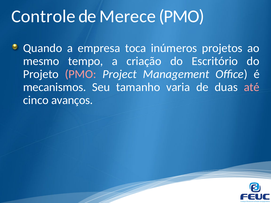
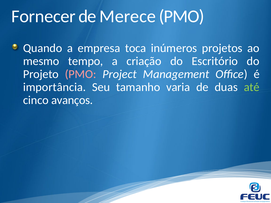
Controle: Controle -> Fornecer
mecanismos: mecanismos -> importância
até colour: pink -> light green
